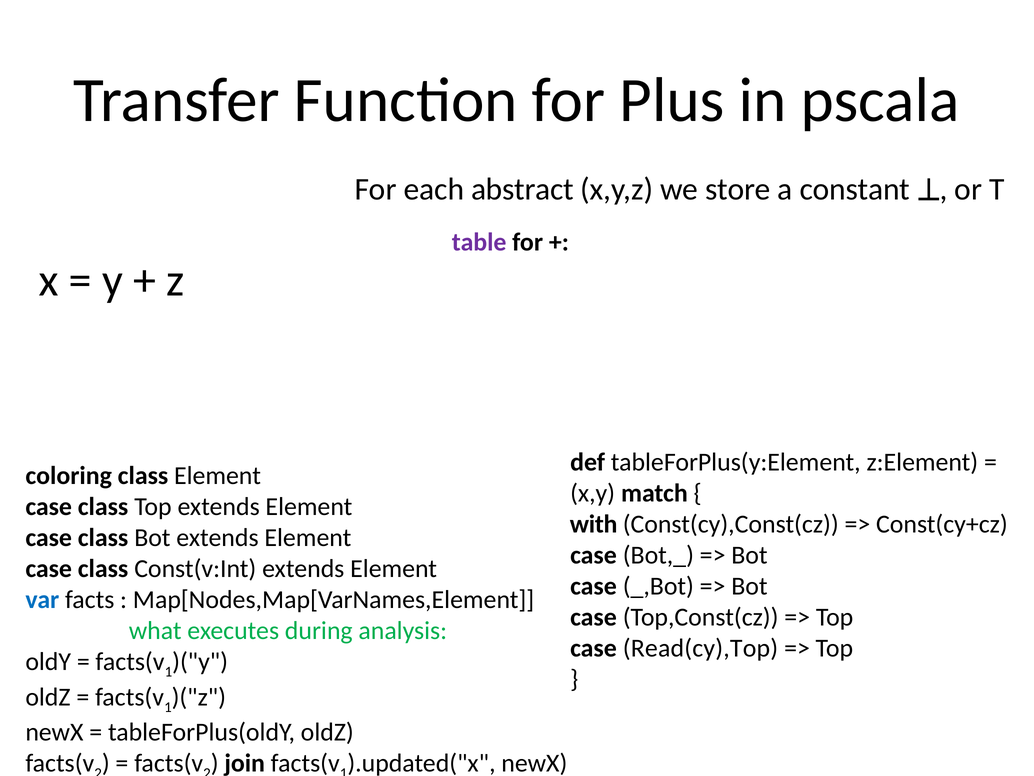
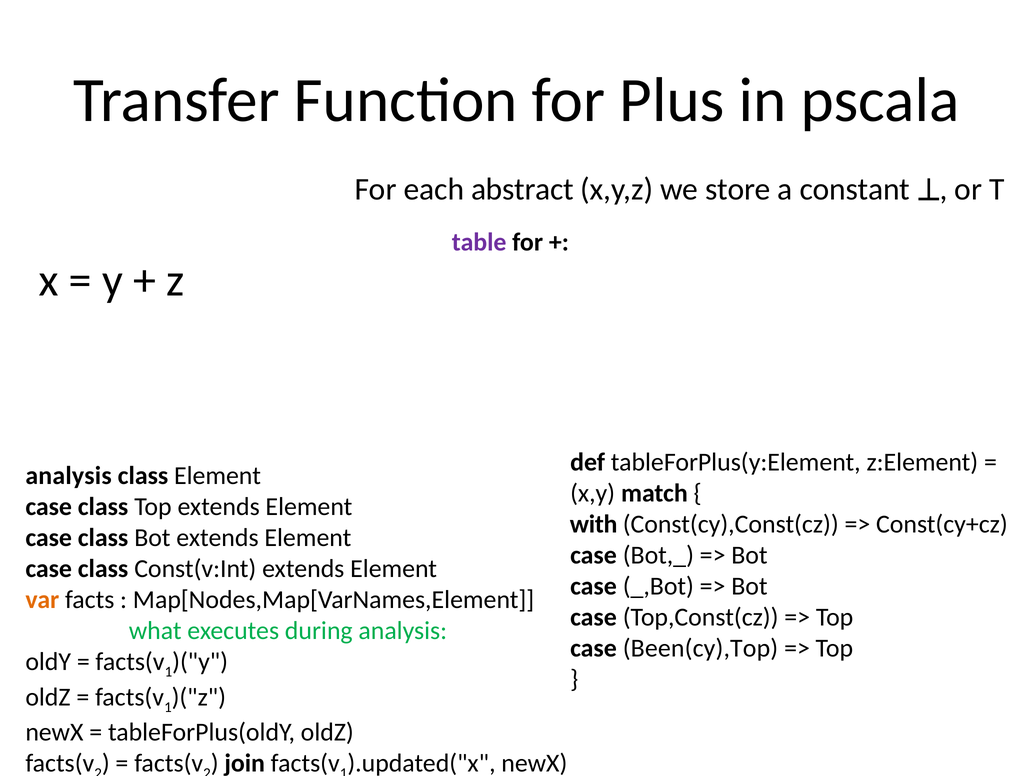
coloring at (69, 475): coloring -> analysis
var colour: blue -> orange
Read(cy),Top: Read(cy),Top -> Been(cy),Top
